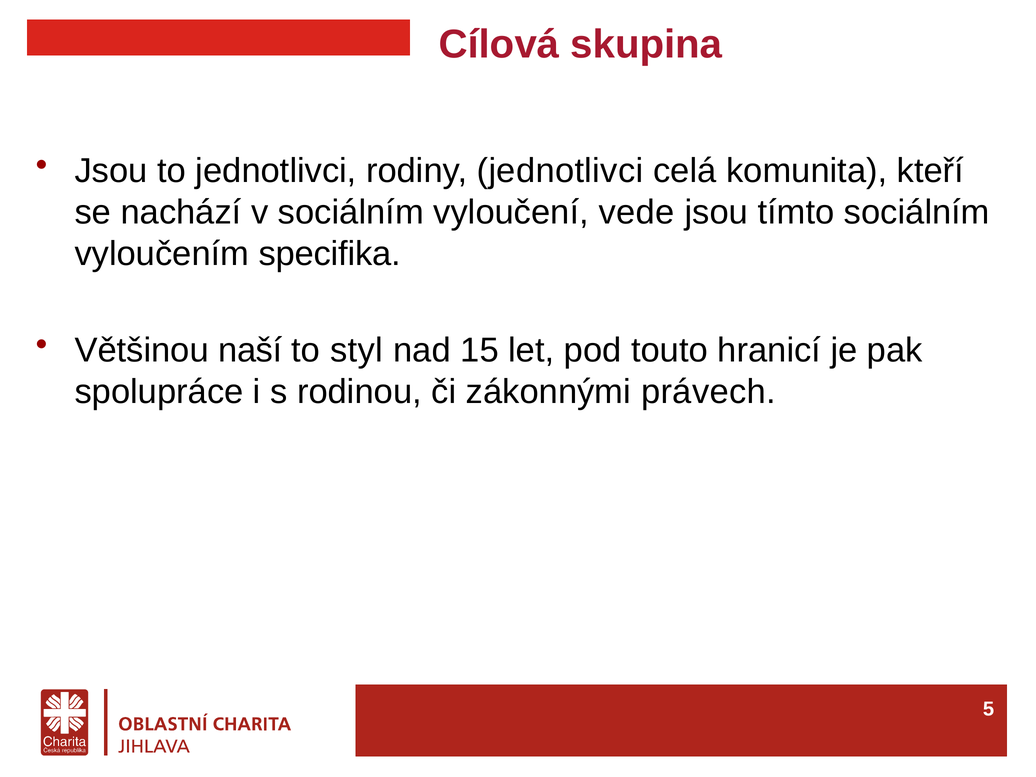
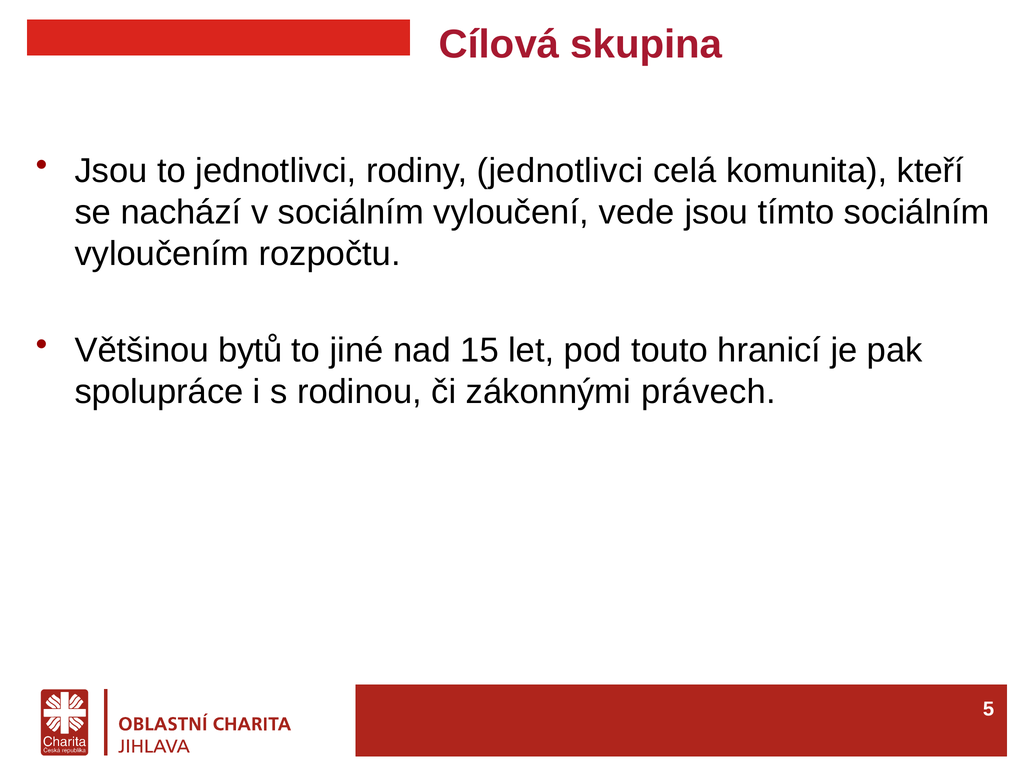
specifika: specifika -> rozpočtu
naší: naší -> bytů
styl: styl -> jiné
